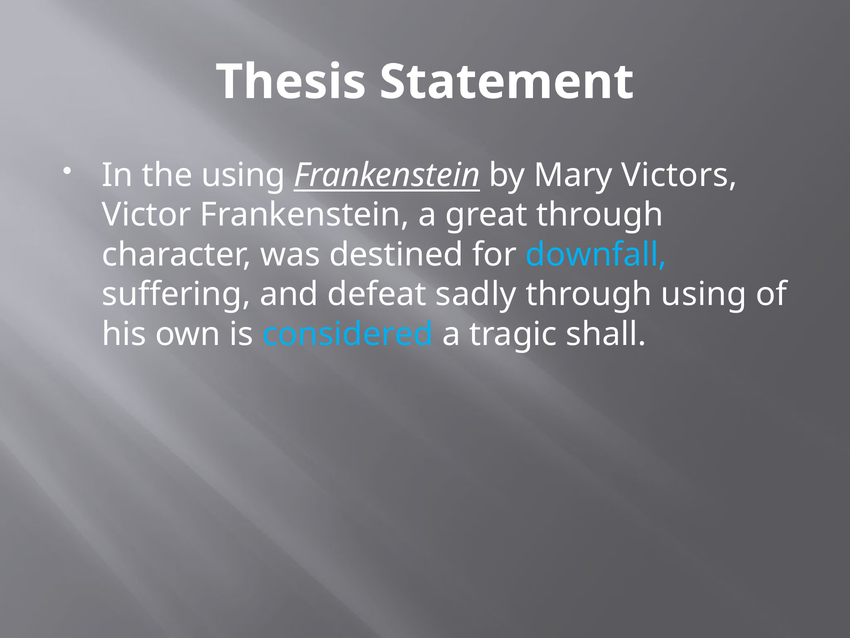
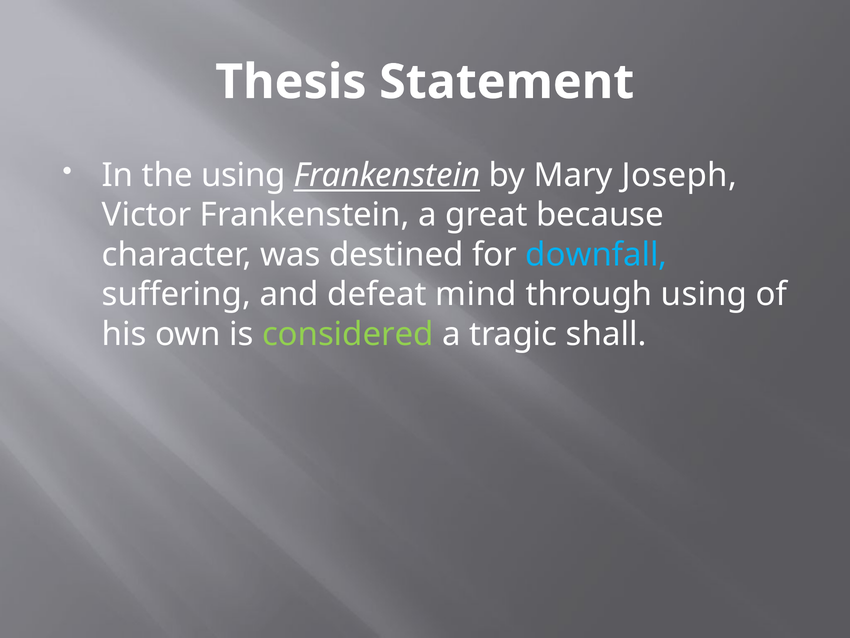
Victors: Victors -> Joseph
great through: through -> because
sadly: sadly -> mind
considered colour: light blue -> light green
